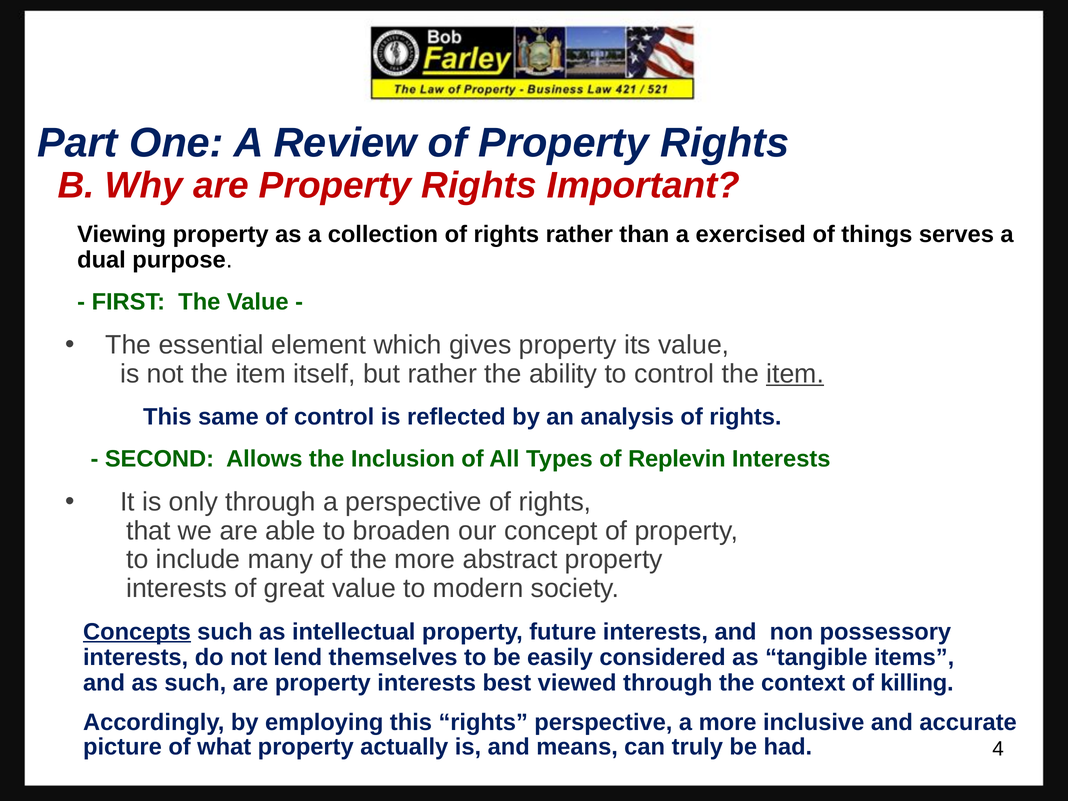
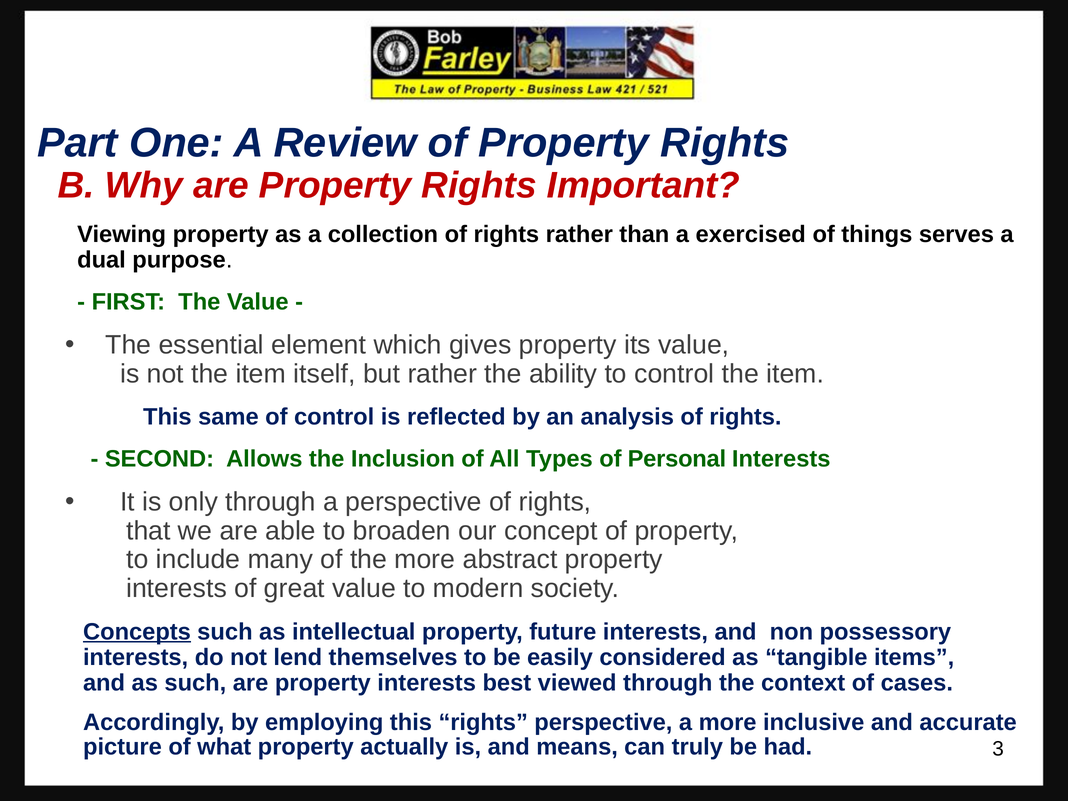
item at (795, 374) underline: present -> none
Replevin: Replevin -> Personal
killing: killing -> cases
4: 4 -> 3
